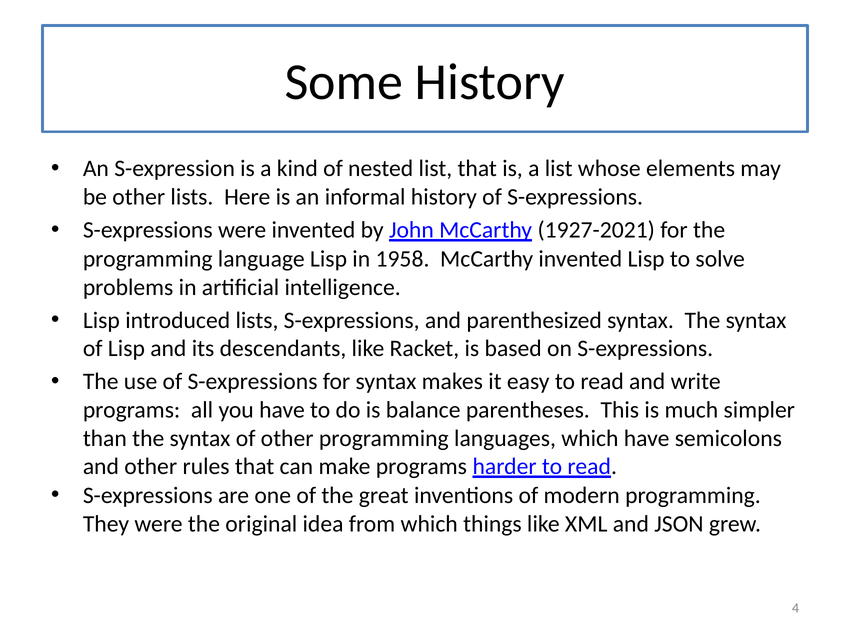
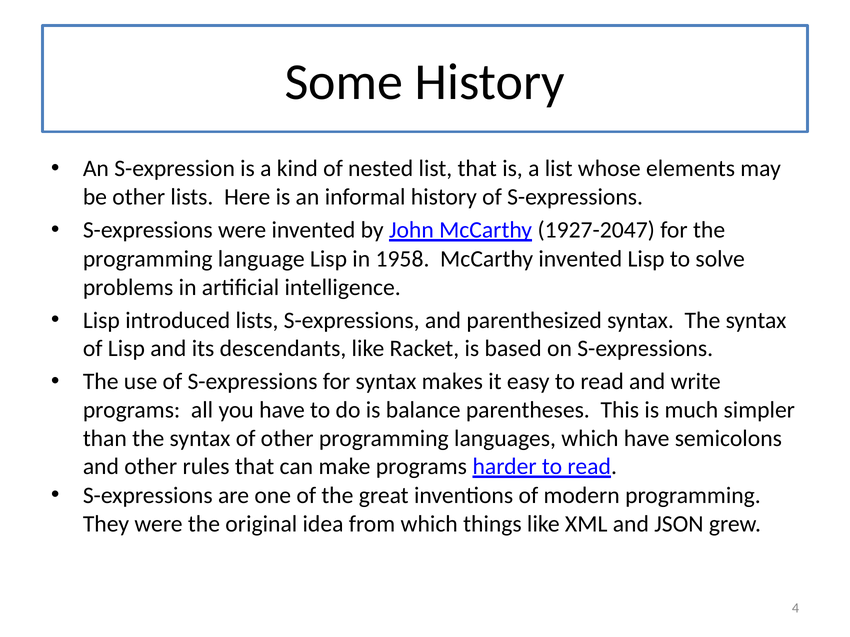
1927-2021: 1927-2021 -> 1927-2047
